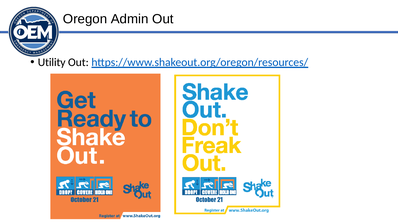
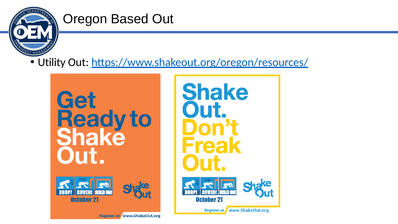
Admin: Admin -> Based
